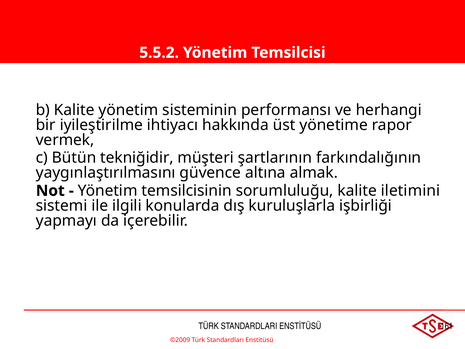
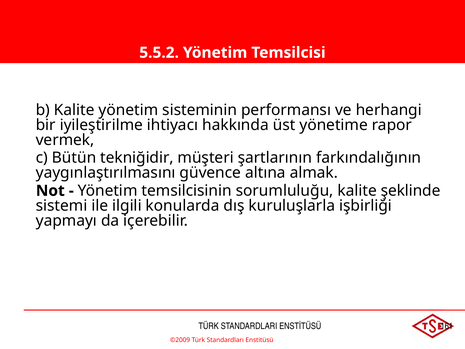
iletimini: iletimini -> şeklinde
